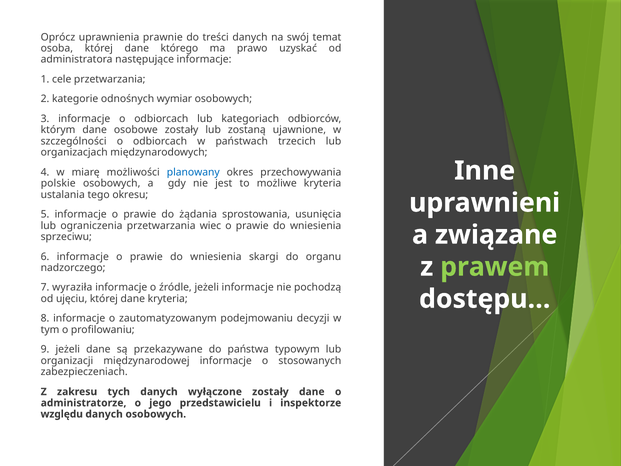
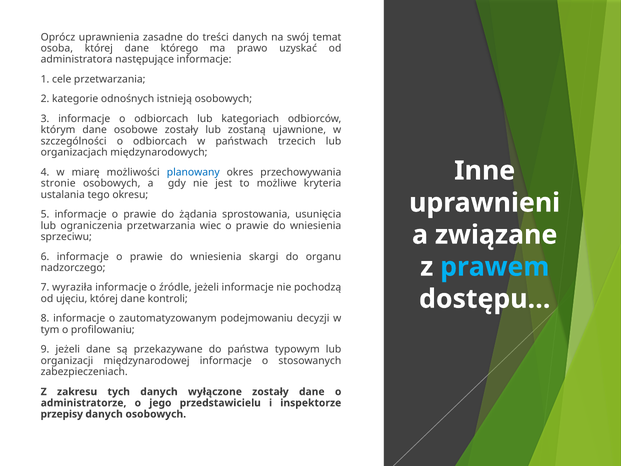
prawnie: prawnie -> zasadne
wymiar: wymiar -> istnieją
polskie: polskie -> stronie
prawem colour: light green -> light blue
dane kryteria: kryteria -> kontroli
względu: względu -> przepisy
